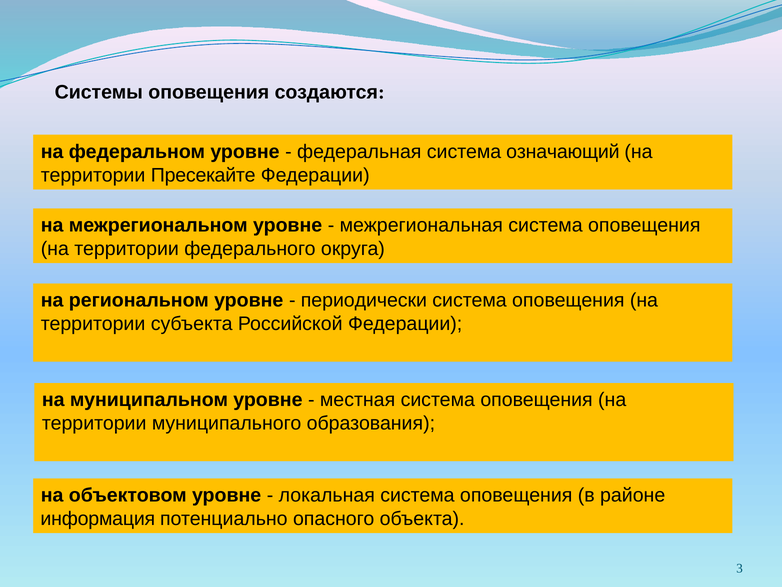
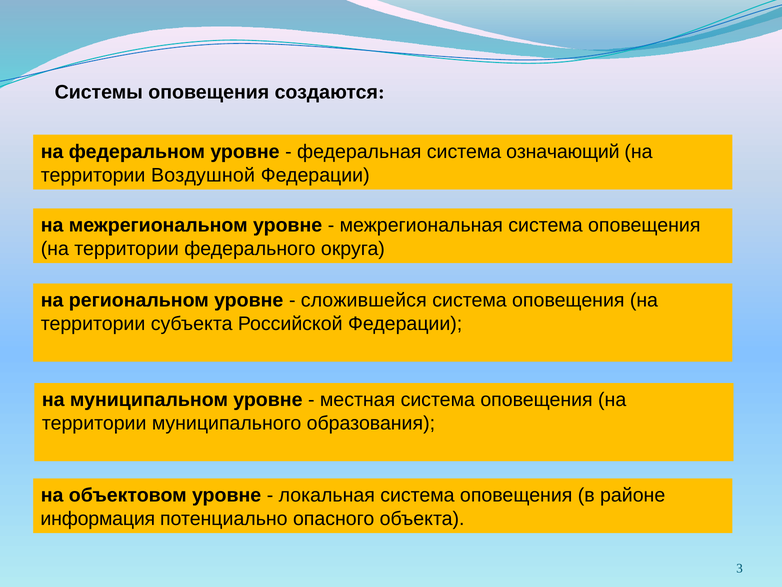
Пресекайте: Пресекайте -> Воздушной
периодически: периодически -> сложившейся
